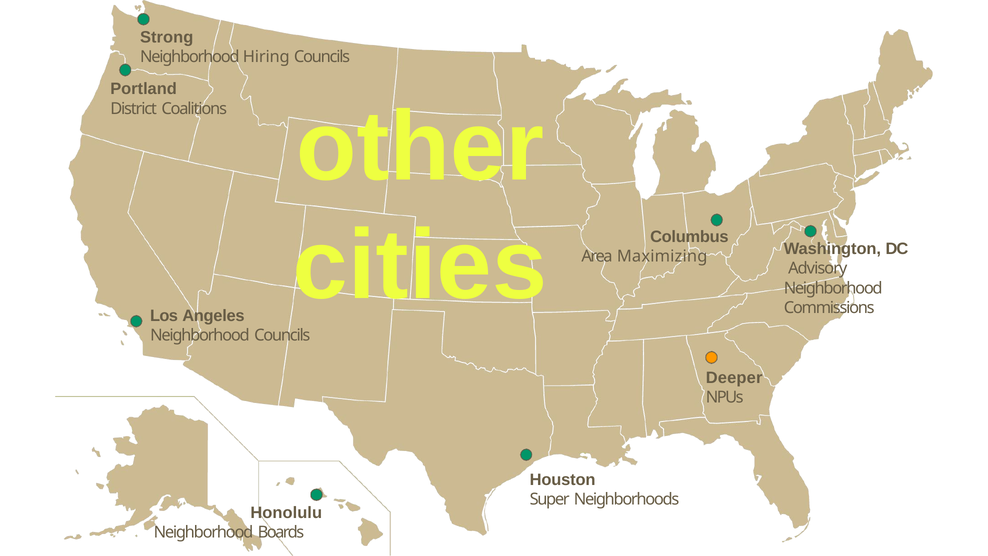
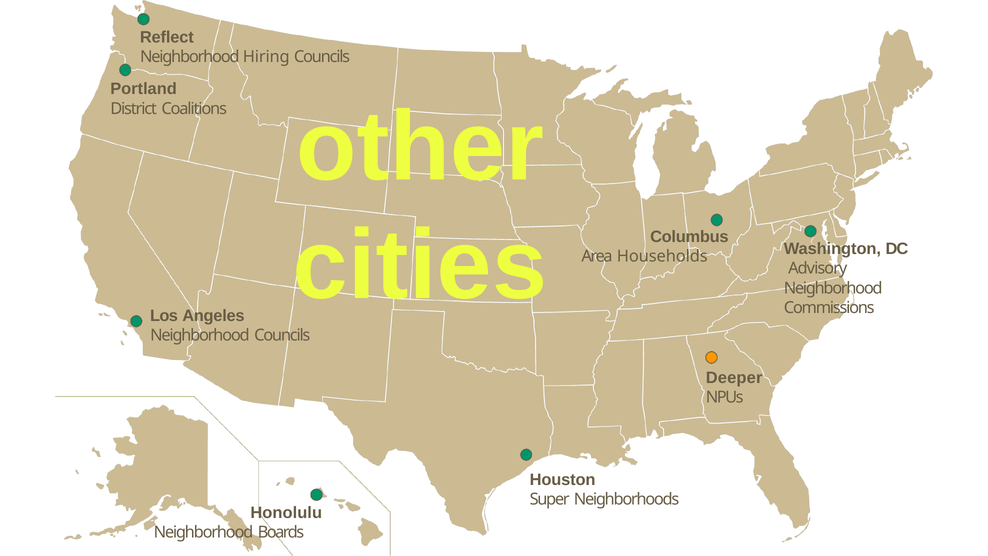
Strong: Strong -> Reflect
Maximizing: Maximizing -> Households
